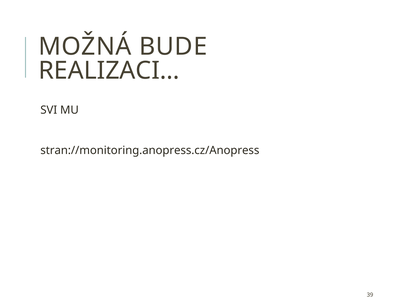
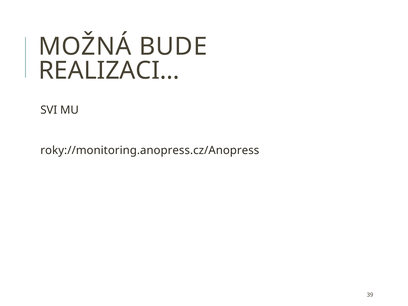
stran://monitoring.anopress.cz/Anopress: stran://monitoring.anopress.cz/Anopress -> roky://monitoring.anopress.cz/Anopress
